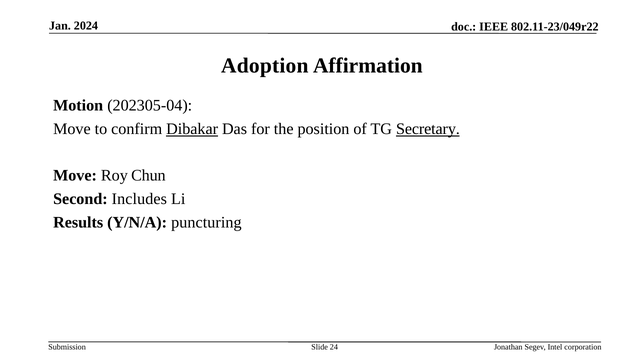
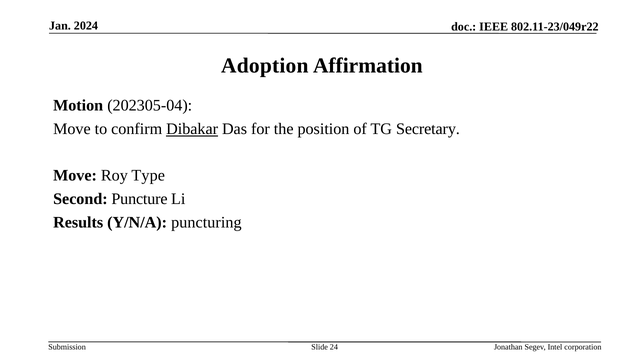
Secretary underline: present -> none
Chun: Chun -> Type
Includes: Includes -> Puncture
